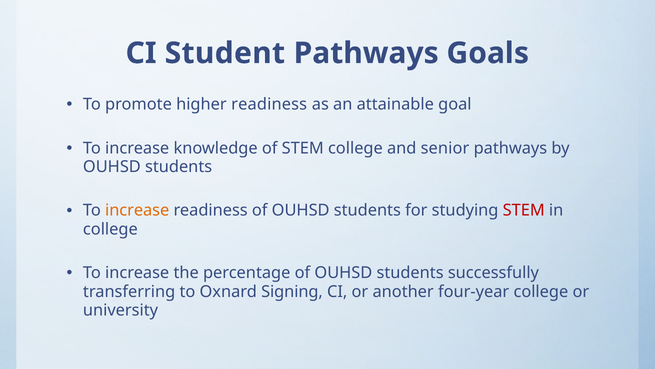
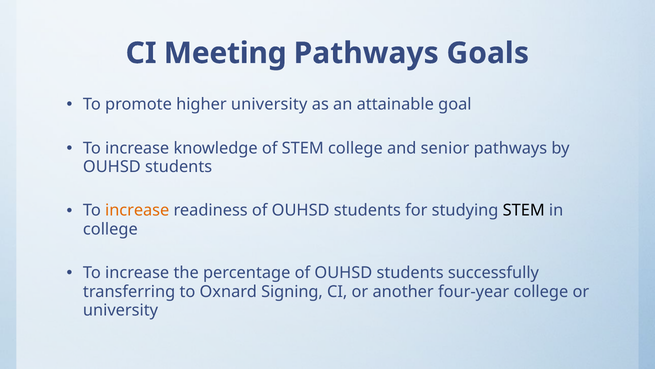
Student: Student -> Meeting
higher readiness: readiness -> university
STEM at (524, 210) colour: red -> black
